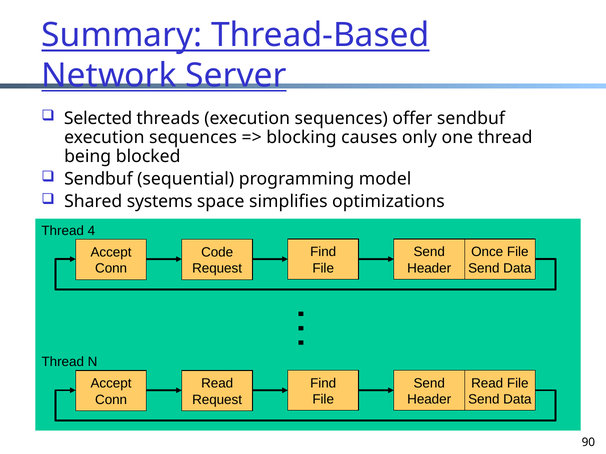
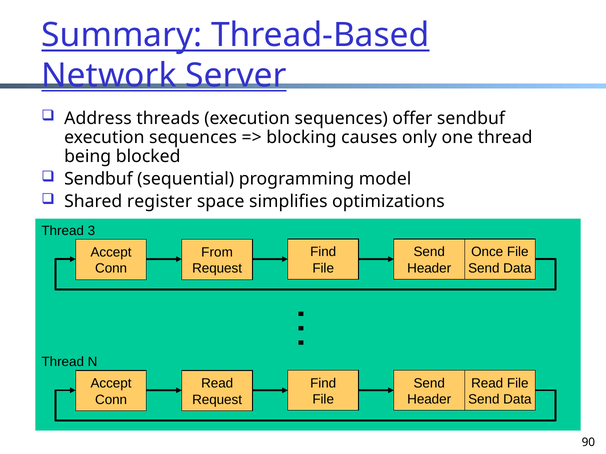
Selected: Selected -> Address
systems: systems -> register
4: 4 -> 3
Code: Code -> From
